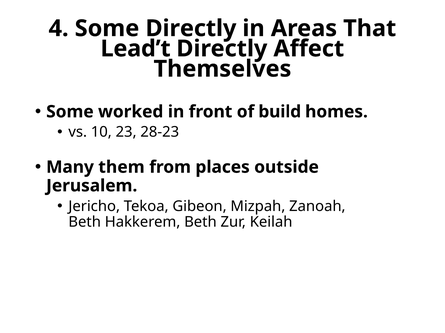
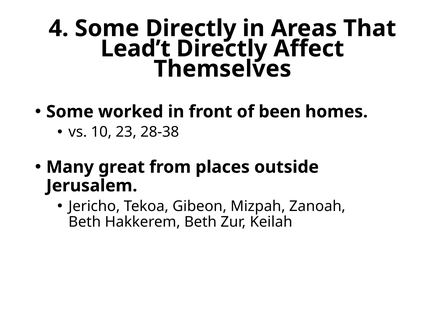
build: build -> been
28-23: 28-23 -> 28-38
them: them -> great
